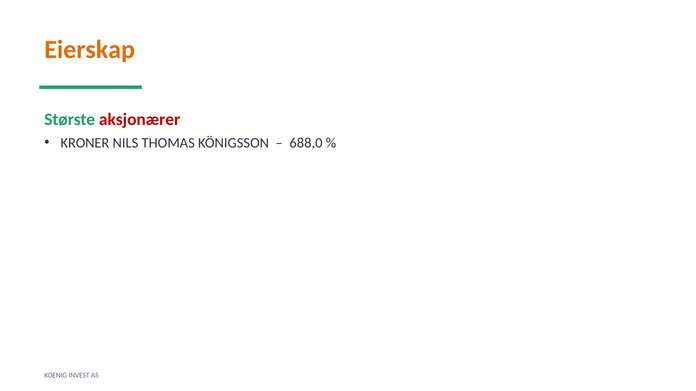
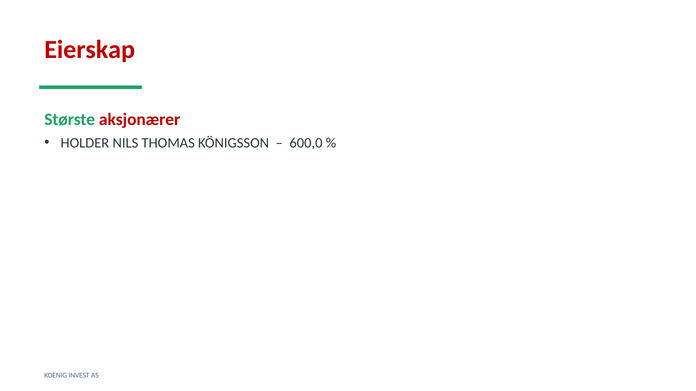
Eierskap colour: orange -> red
KRONER: KRONER -> HOLDER
688,0: 688,0 -> 600,0
